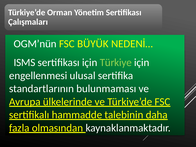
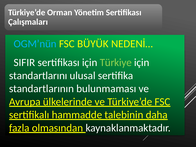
OGM’nün colour: white -> light blue
ISMS: ISMS -> SIFIR
engellenmesi: engellenmesi -> standartlarını
